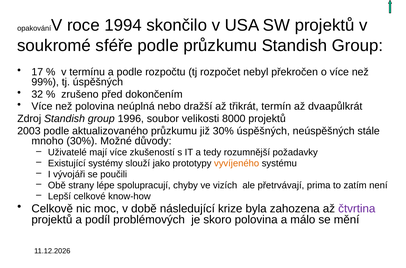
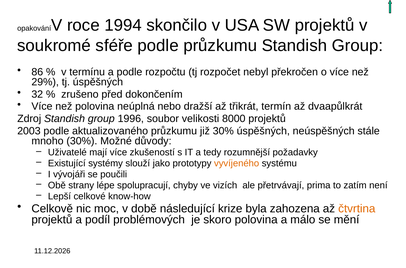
17: 17 -> 86
99%: 99% -> 29%
čtvrtina colour: purple -> orange
